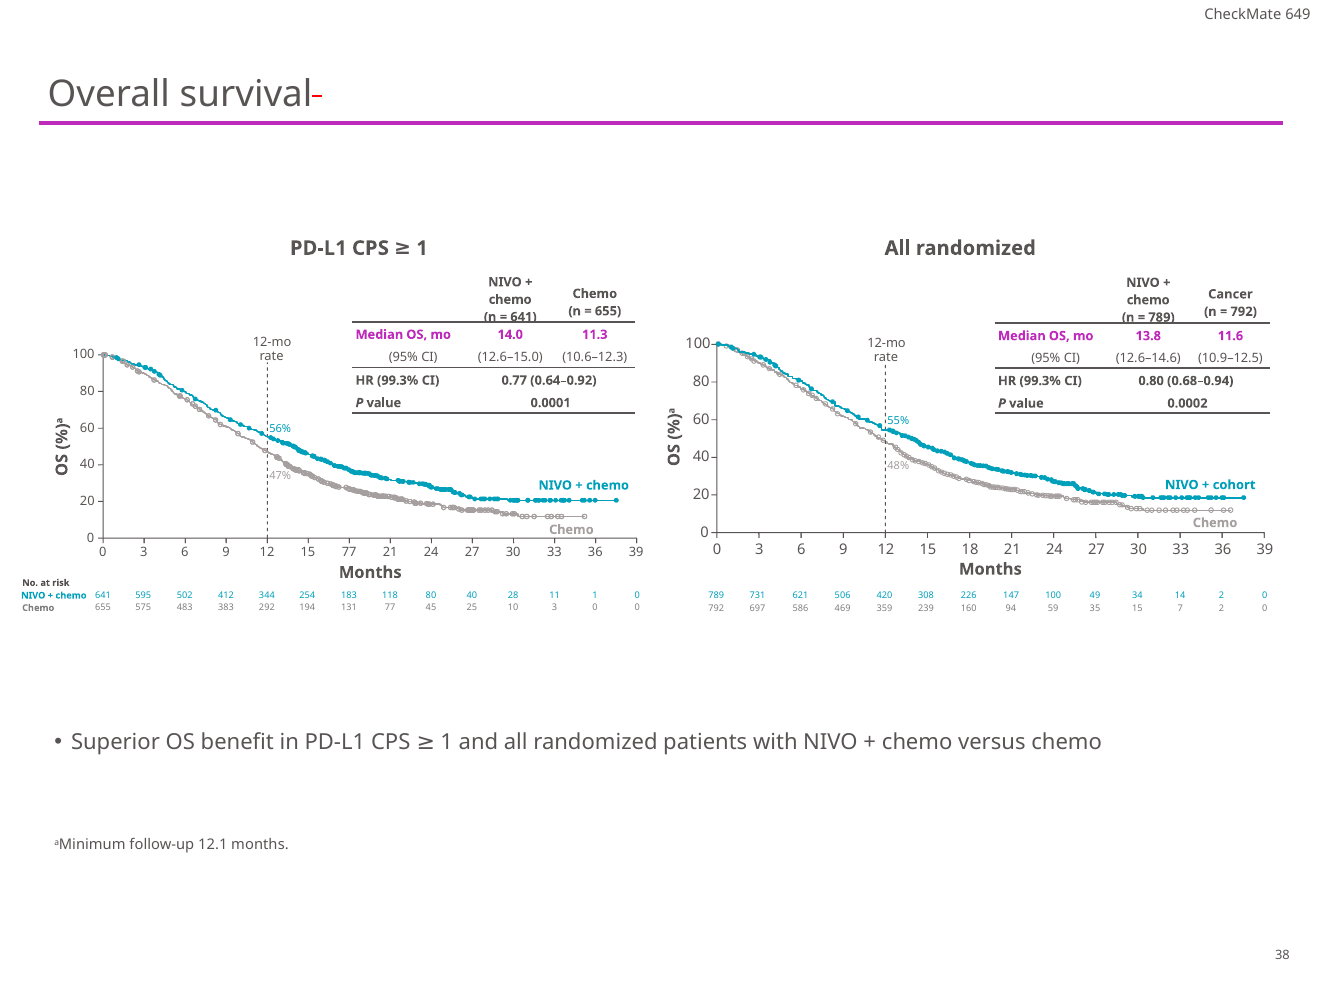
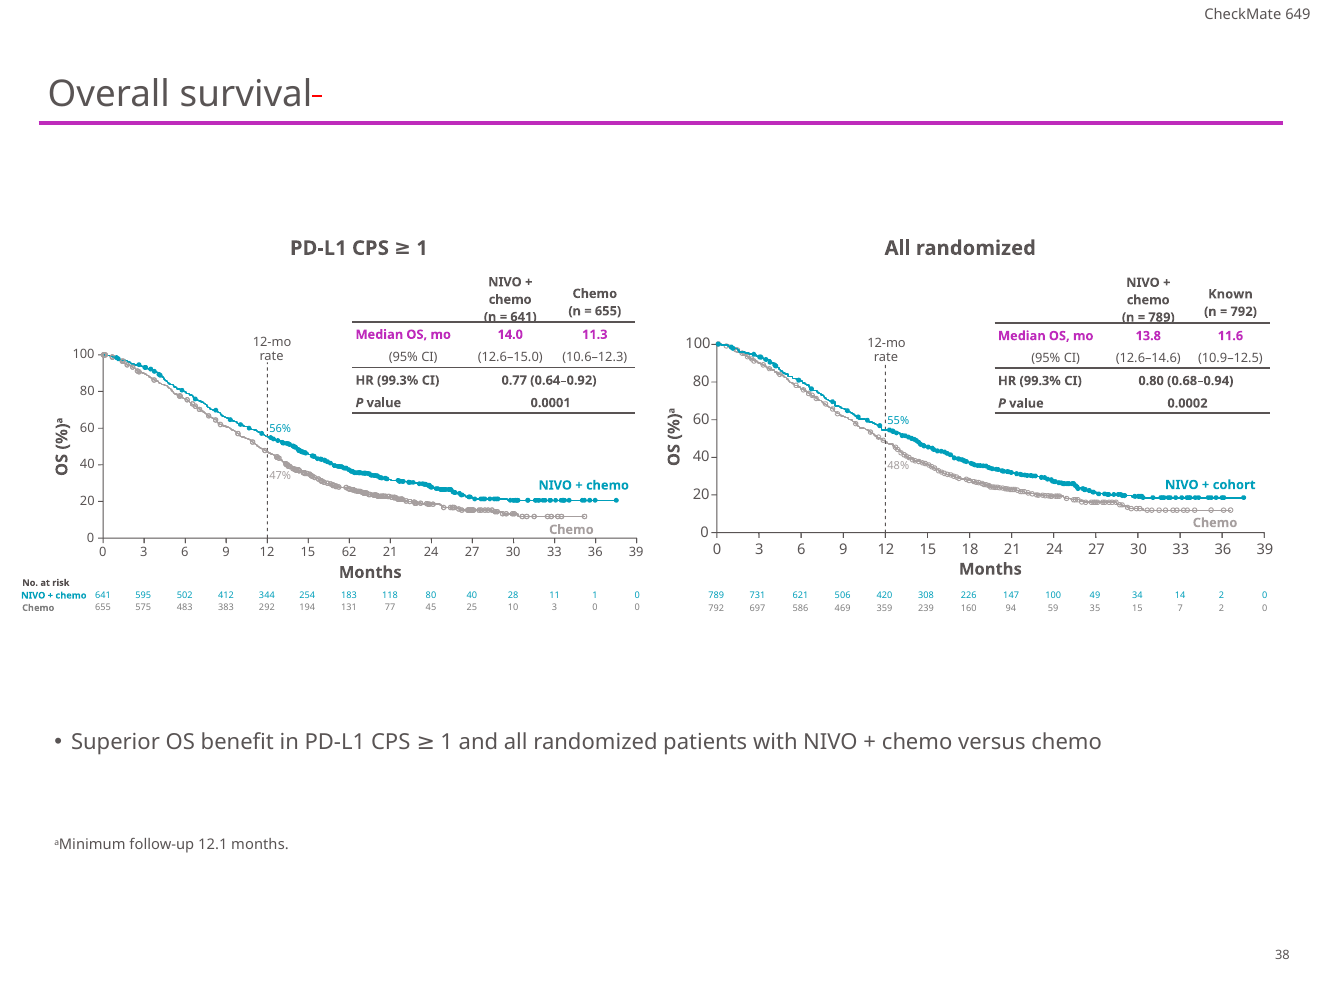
Cancer: Cancer -> Known
15 77: 77 -> 62
